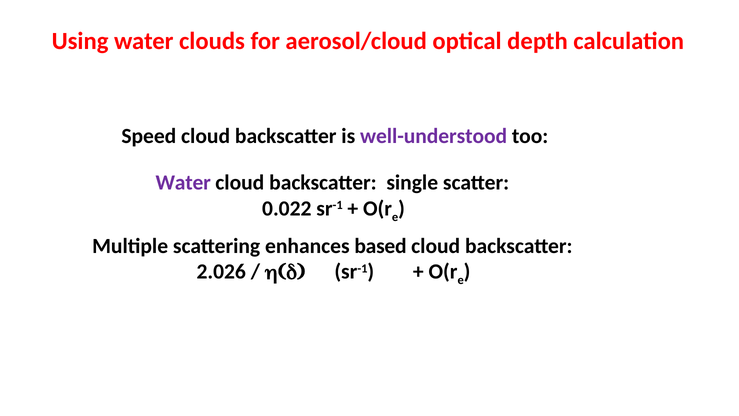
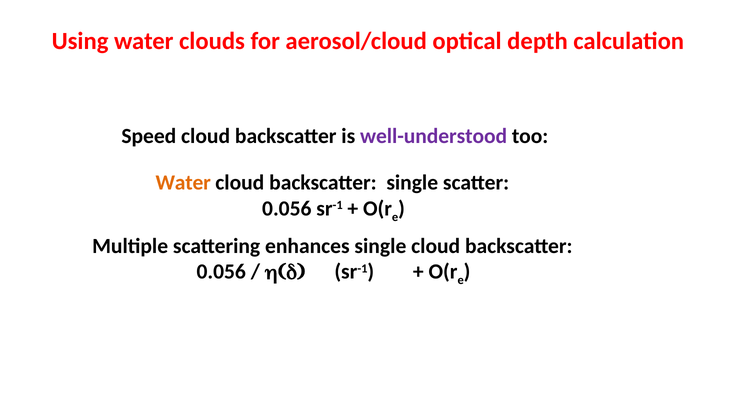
Water at (183, 183) colour: purple -> orange
0.022 at (287, 208): 0.022 -> 0.056
enhances based: based -> single
2.026 at (221, 272): 2.026 -> 0.056
